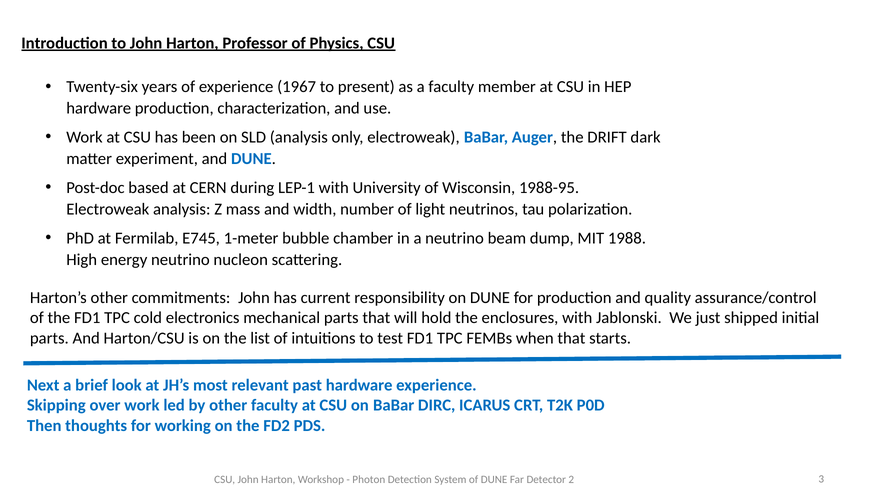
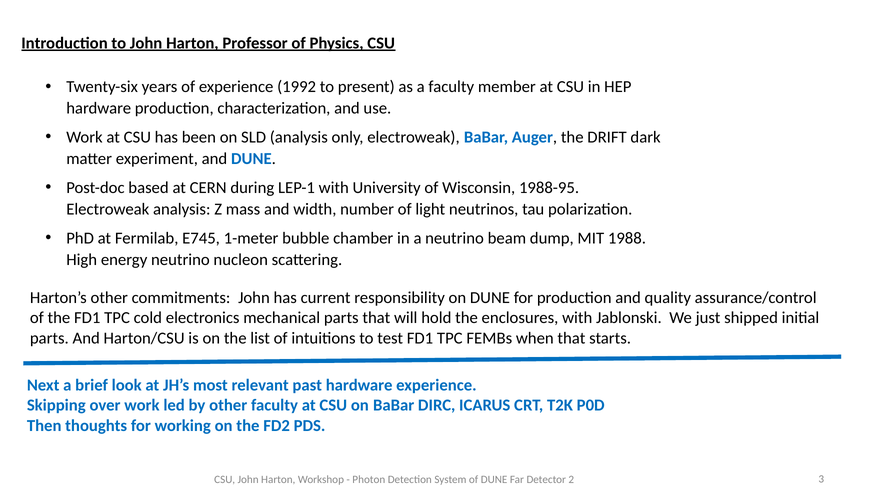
1967: 1967 -> 1992
